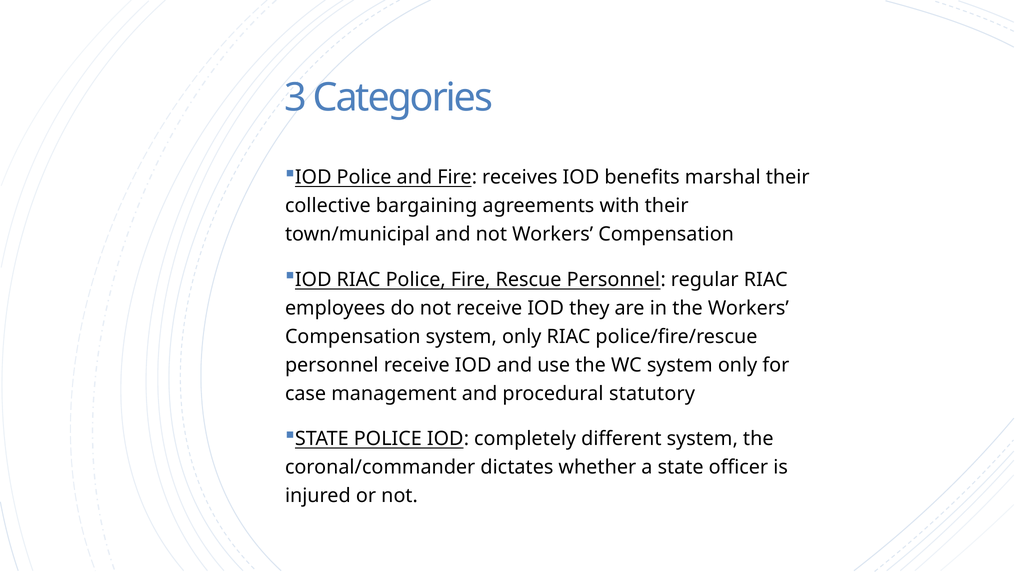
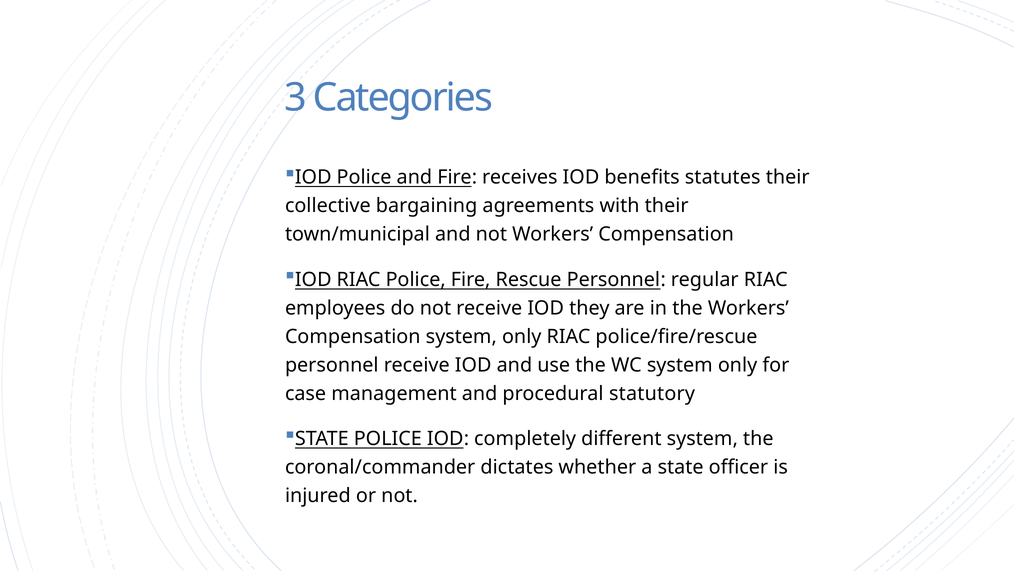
marshal: marshal -> statutes
